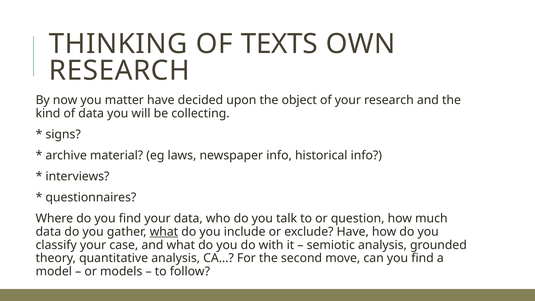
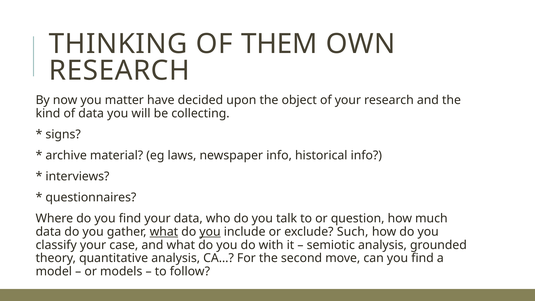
TEXTS: TEXTS -> THEM
you at (210, 232) underline: none -> present
exclude Have: Have -> Such
